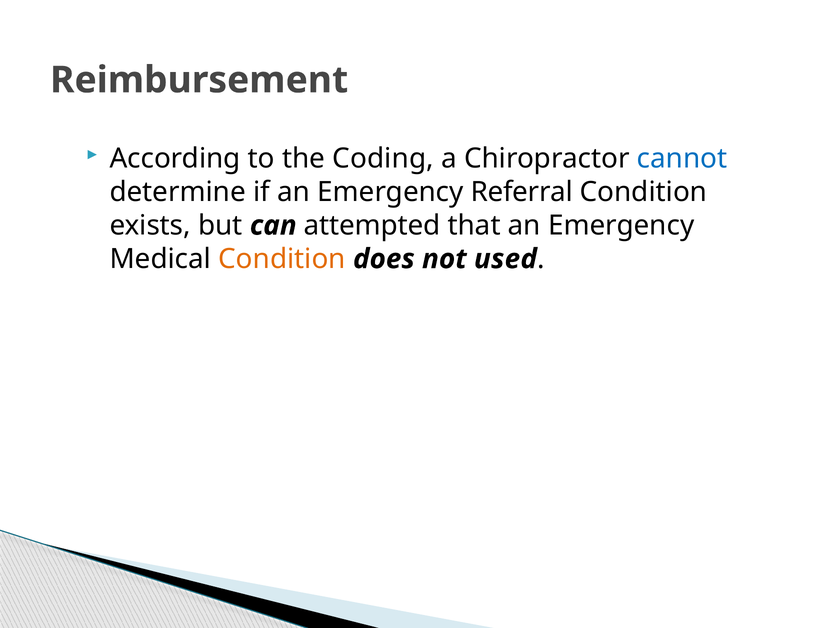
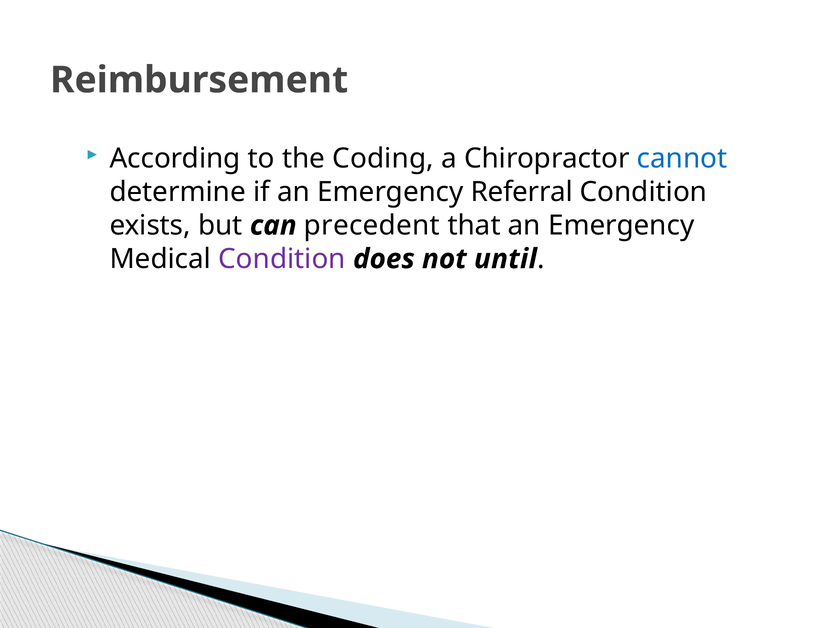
attempted: attempted -> precedent
Condition at (282, 259) colour: orange -> purple
used: used -> until
